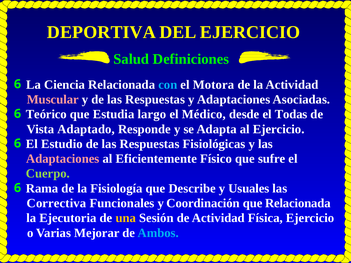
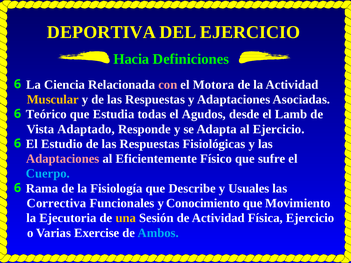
Salud: Salud -> Hacia
con colour: light blue -> pink
Muscular colour: pink -> yellow
largo: largo -> todas
Médico: Médico -> Agudos
Todas: Todas -> Lamb
Cuerpo colour: light green -> light blue
Coordinación: Coordinación -> Conocimiento
que Relacionada: Relacionada -> Movimiento
Mejorar: Mejorar -> Exercise
